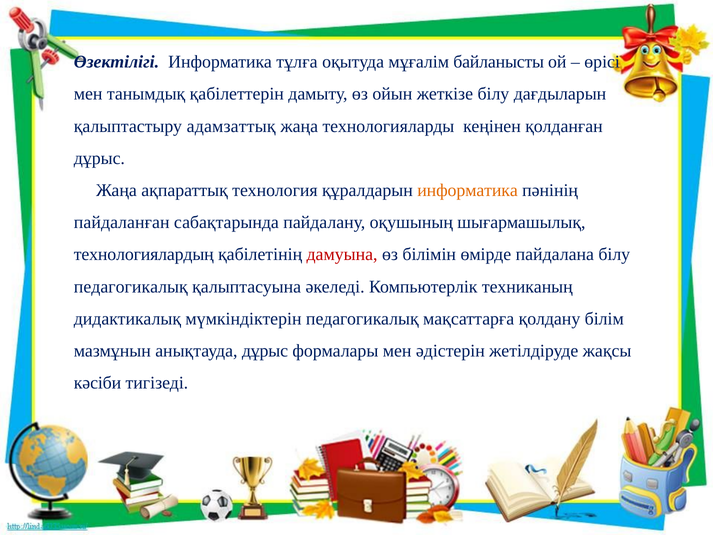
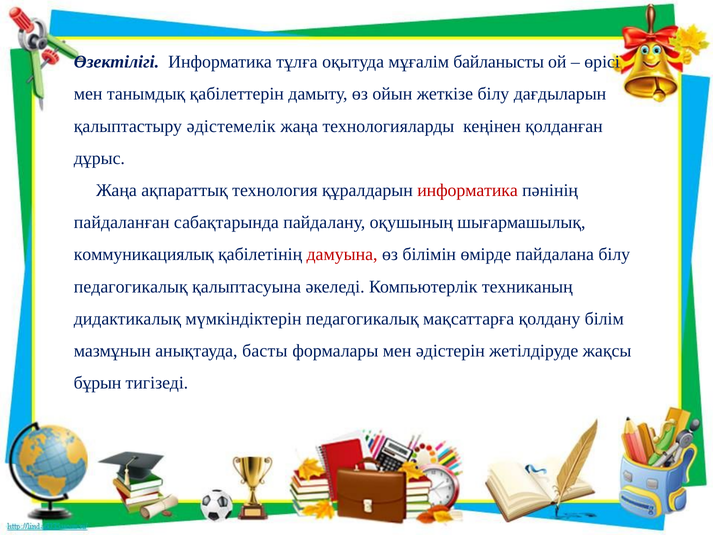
адамзаттық: адамзаттық -> әдістемелік
информатика at (468, 190) colour: orange -> red
технологиялардың: технологиялардың -> коммуникациялық
анықтауда дұрыс: дұрыс -> басты
кәсіби: кәсіби -> бұрын
